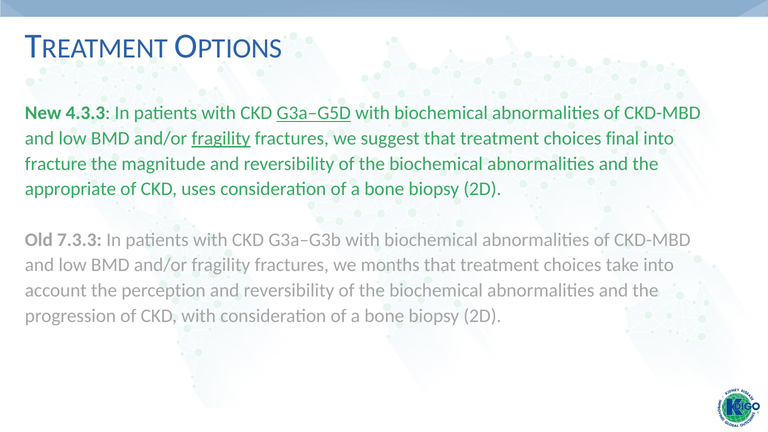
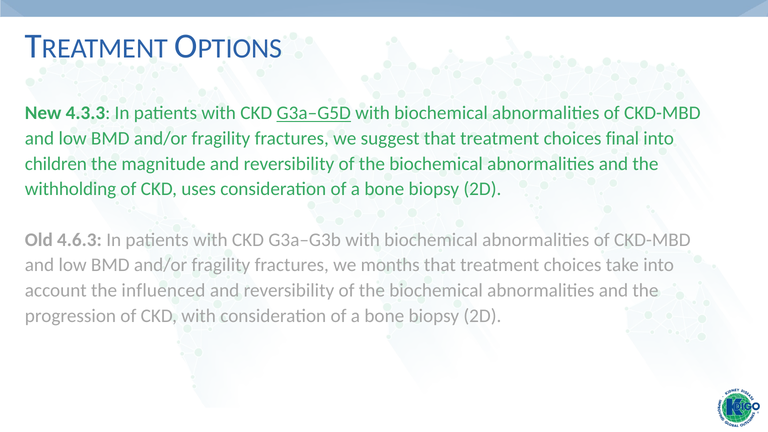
fragility at (221, 139) underline: present -> none
fracture: fracture -> children
appropriate: appropriate -> withholding
7.3.3: 7.3.3 -> 4.6.3
perception: perception -> influenced
